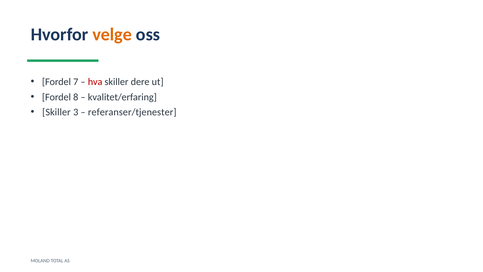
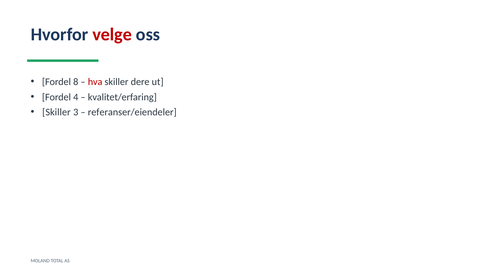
velge colour: orange -> red
7: 7 -> 8
8: 8 -> 4
referanser/tjenester: referanser/tjenester -> referanser/eiendeler
